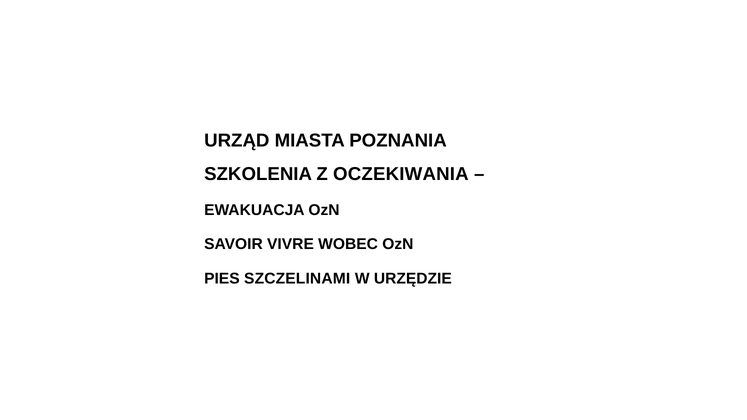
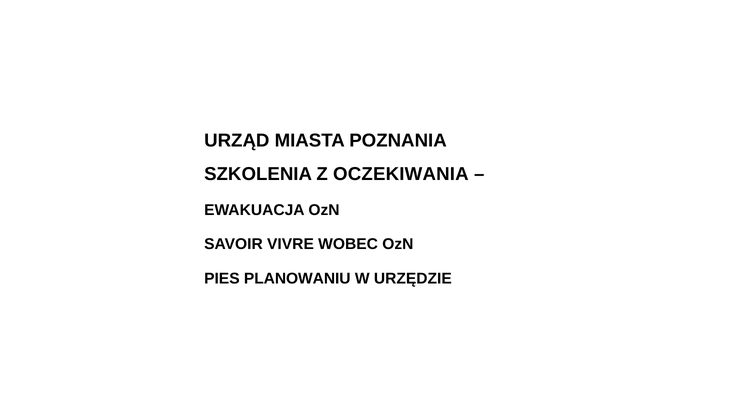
SZCZELINAMI: SZCZELINAMI -> PLANOWANIU
